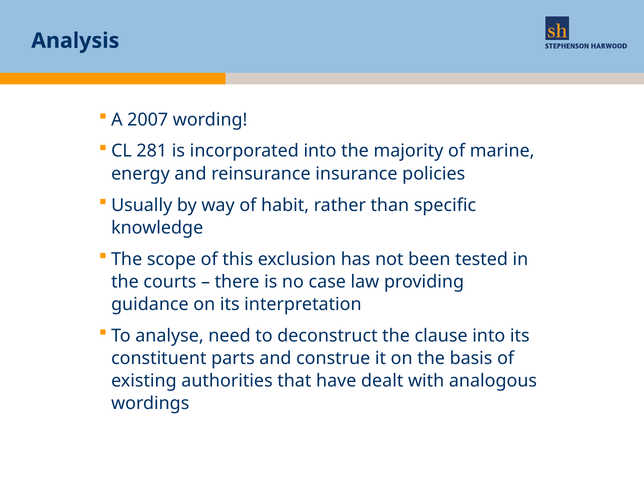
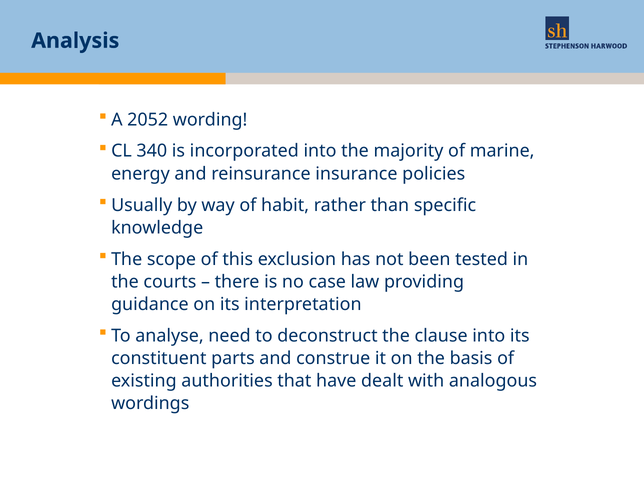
2007: 2007 -> 2052
281: 281 -> 340
